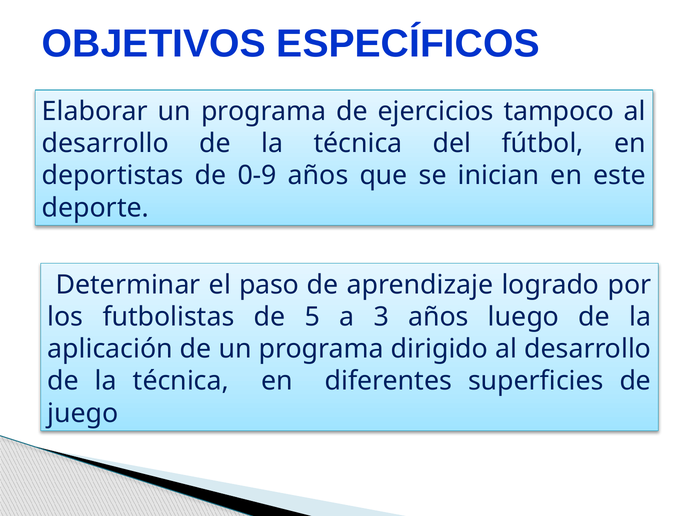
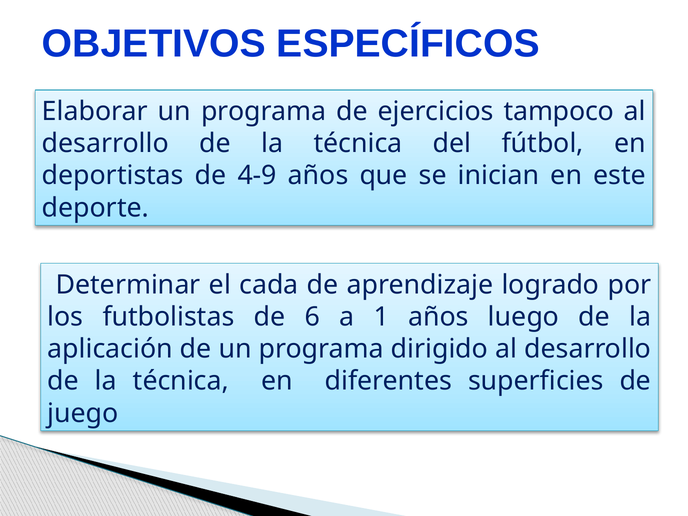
0-9: 0-9 -> 4-9
paso: paso -> cada
5: 5 -> 6
3: 3 -> 1
